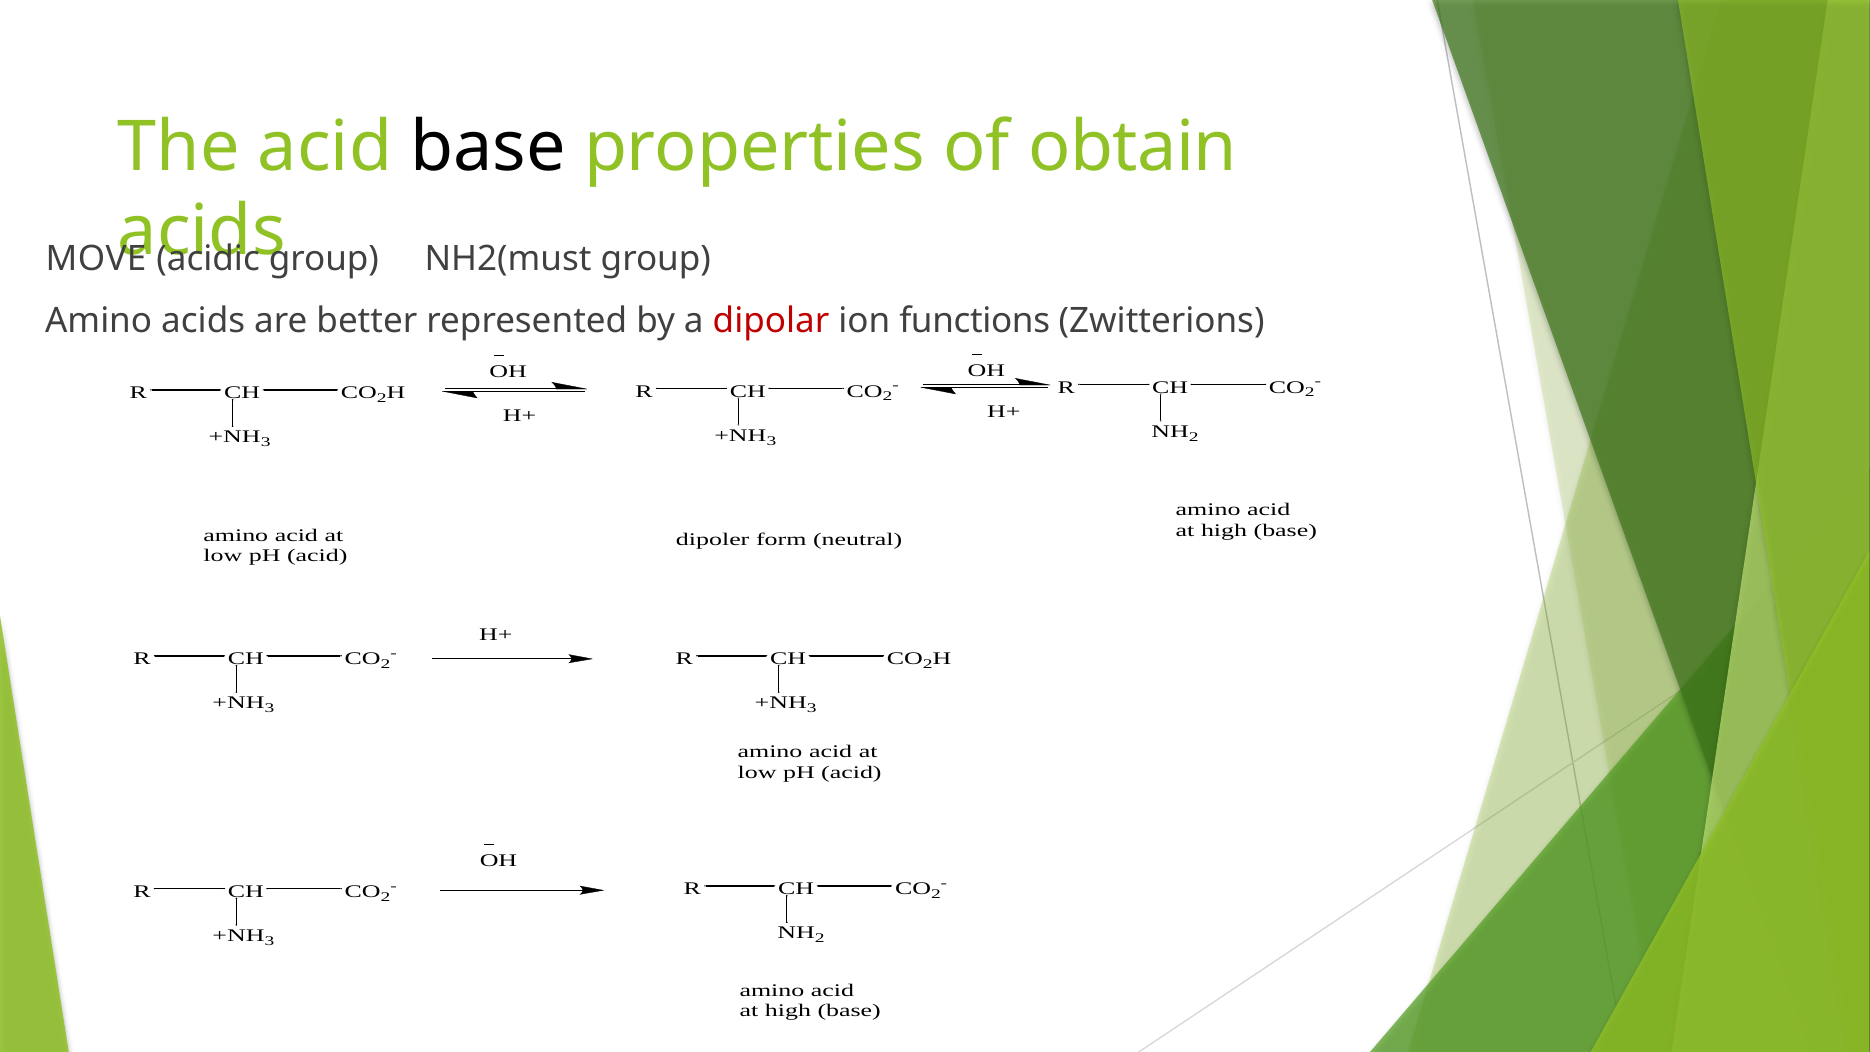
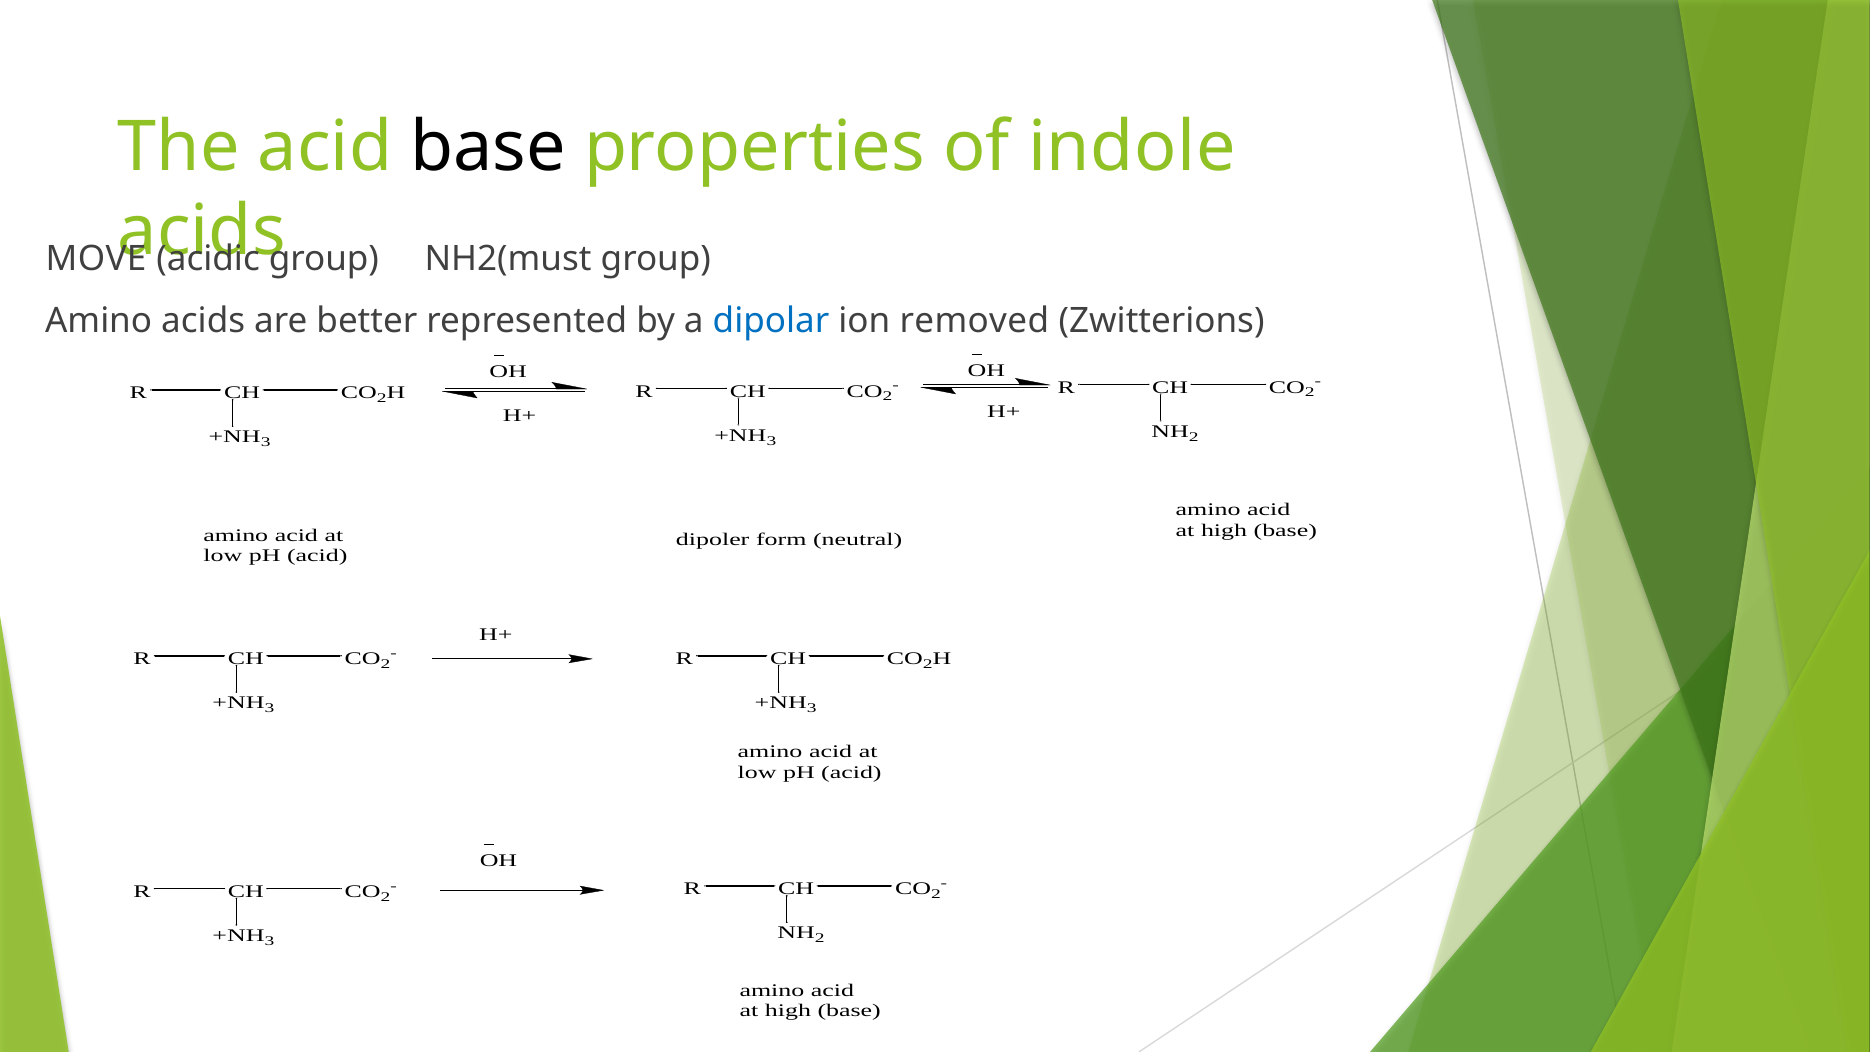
obtain: obtain -> indole
dipolar colour: red -> blue
functions: functions -> removed
